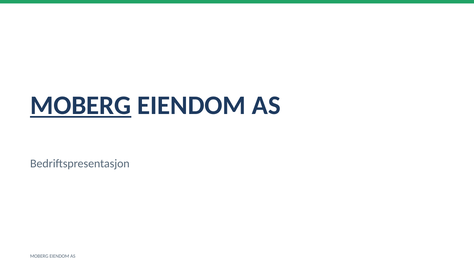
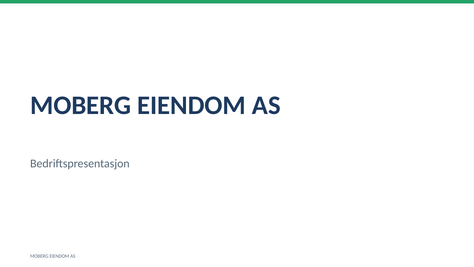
MOBERG at (81, 105) underline: present -> none
